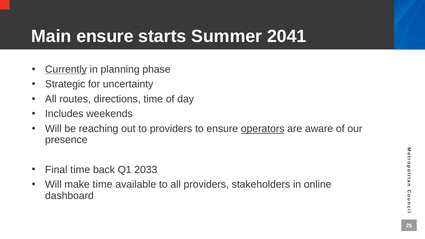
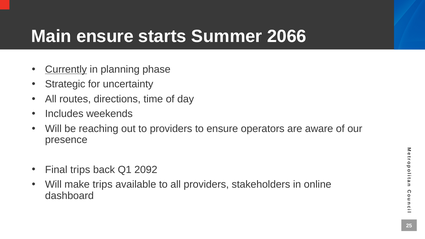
2041: 2041 -> 2066
operators underline: present -> none
Final time: time -> trips
2033: 2033 -> 2092
make time: time -> trips
